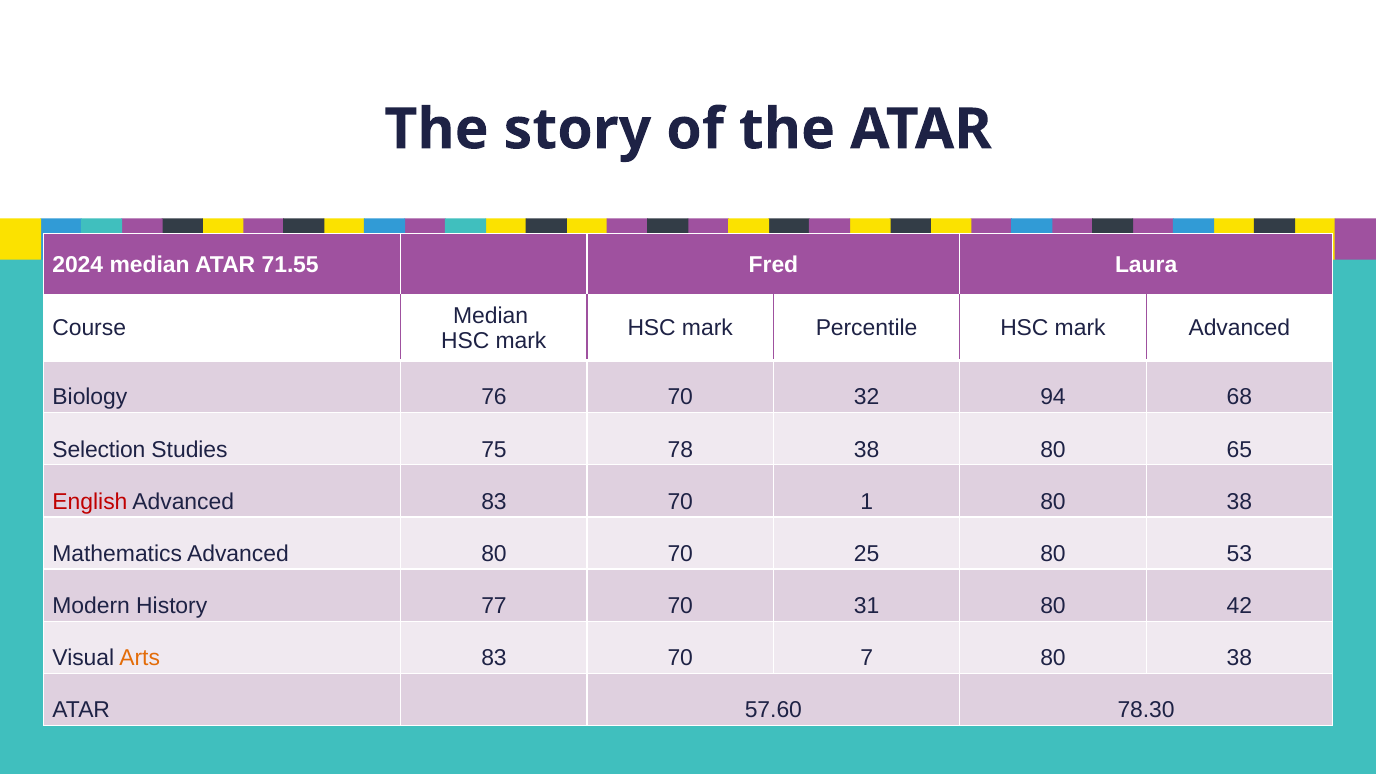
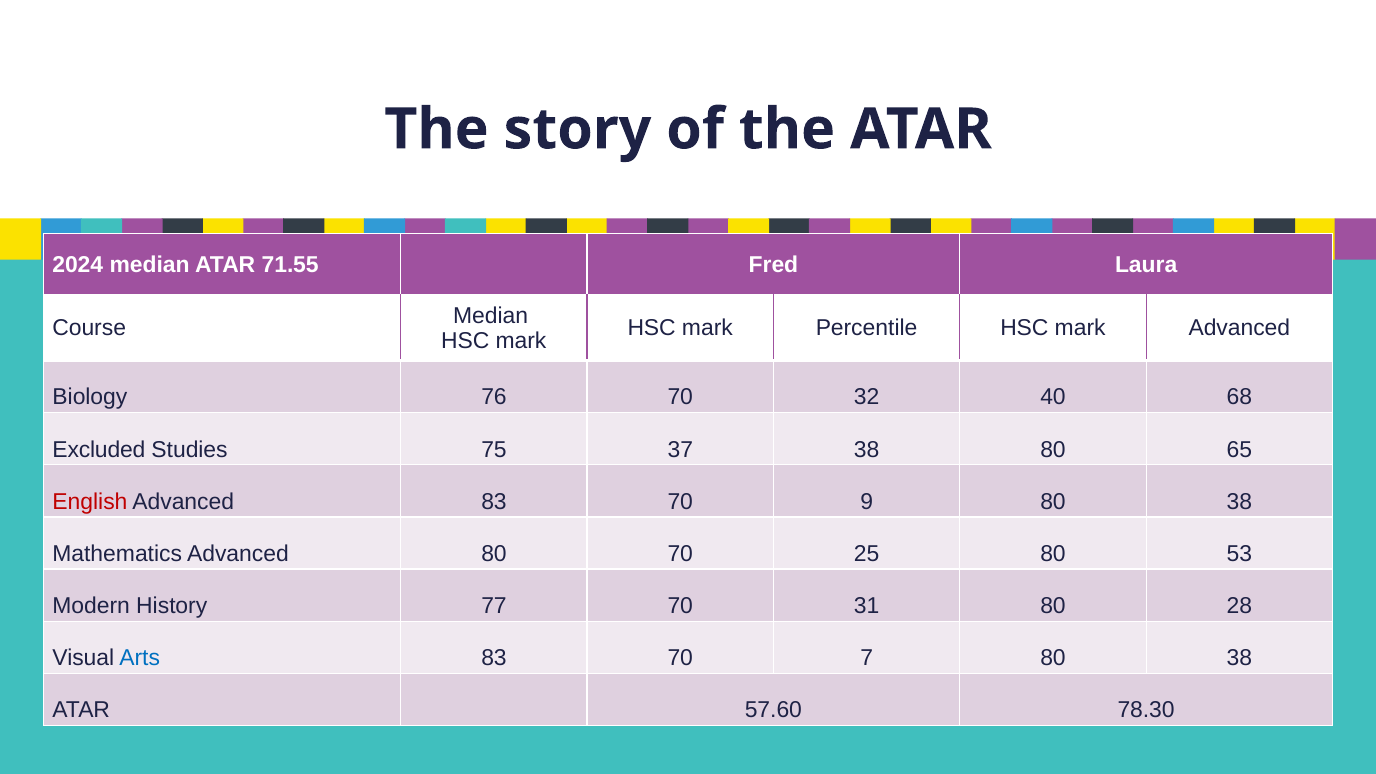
94: 94 -> 40
Selection: Selection -> Excluded
78: 78 -> 37
1: 1 -> 9
42: 42 -> 28
Arts colour: orange -> blue
